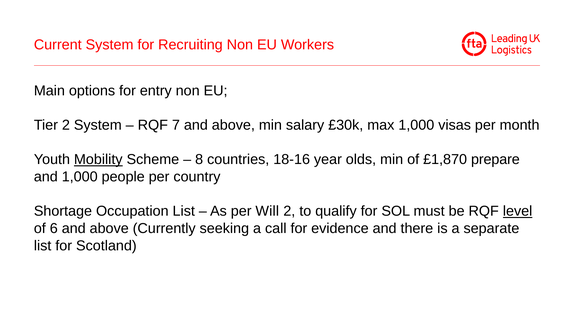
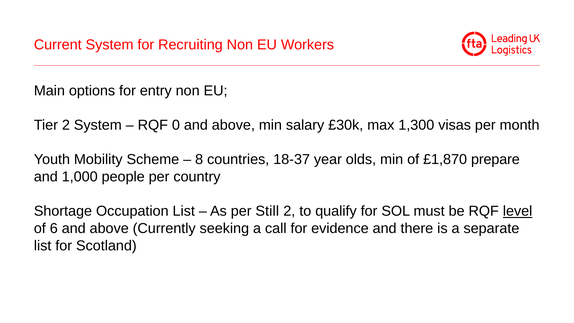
7: 7 -> 0
max 1,000: 1,000 -> 1,300
Mobility underline: present -> none
18-16: 18-16 -> 18-37
Will: Will -> Still
